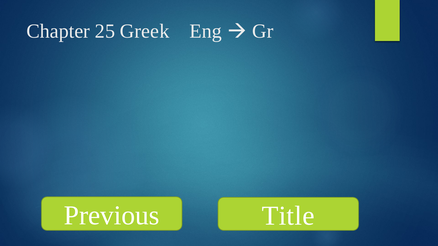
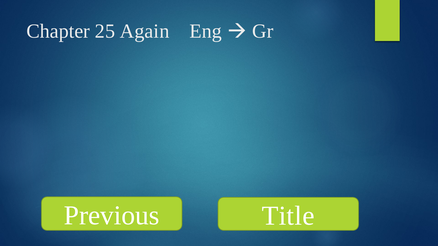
Greek: Greek -> Again
